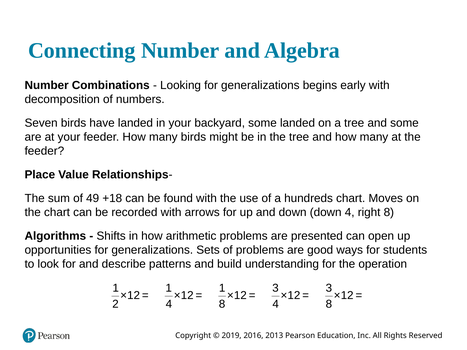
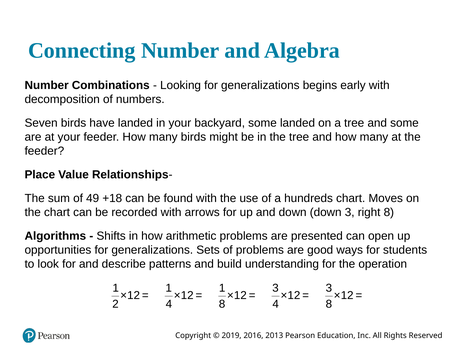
down 4: 4 -> 3
